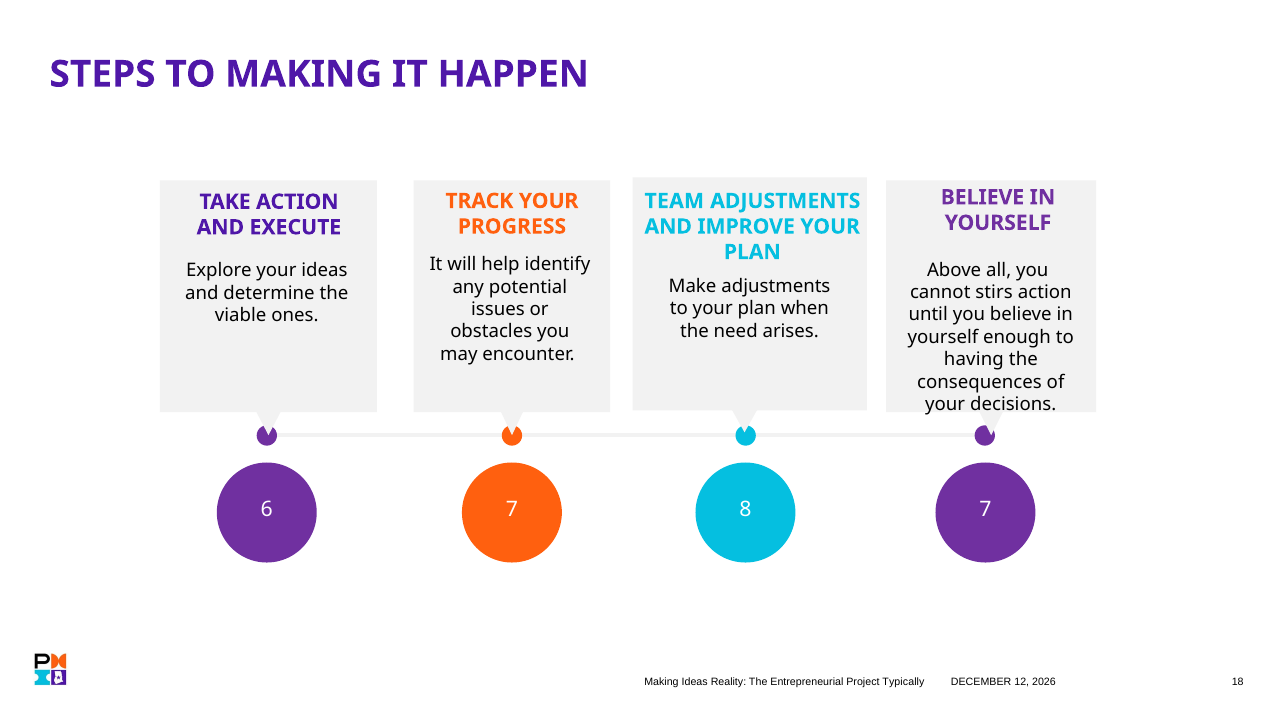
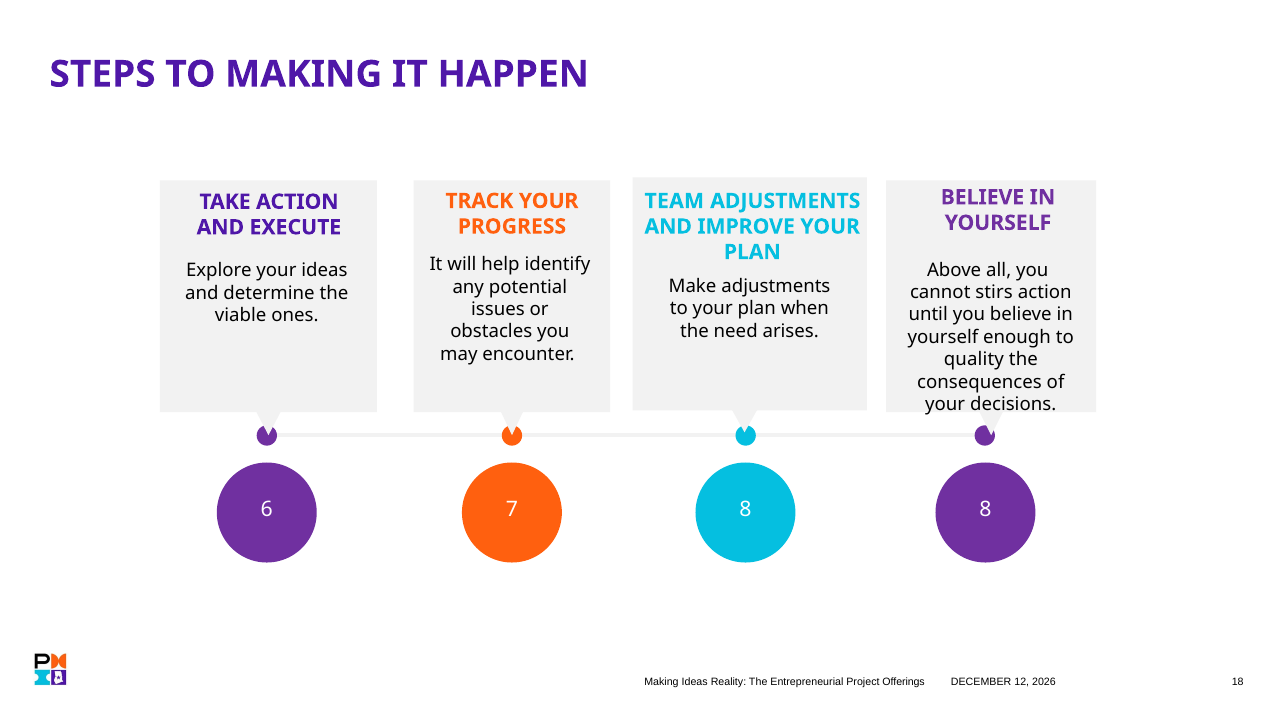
having: having -> quality
8 7: 7 -> 8
Typically: Typically -> Offerings
